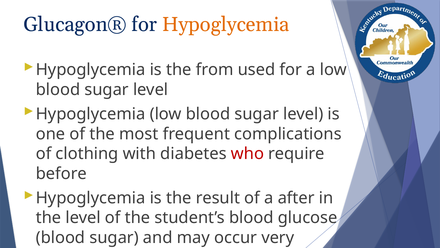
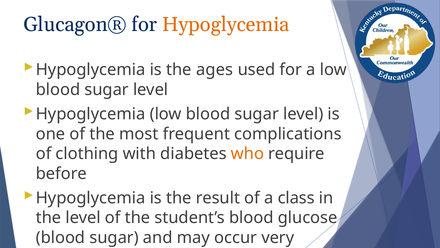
from: from -> ages
who colour: red -> orange
after: after -> class
